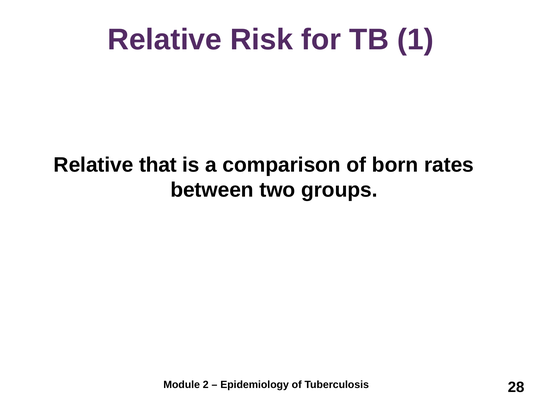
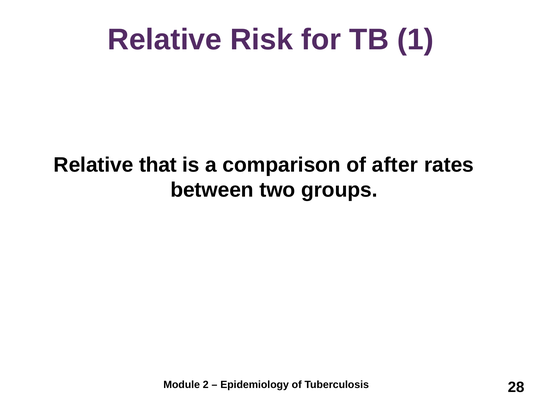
born: born -> after
